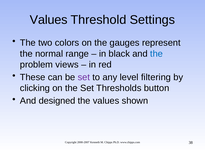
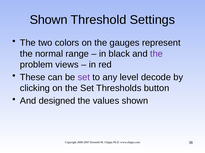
Values at (49, 20): Values -> Shown
the at (156, 54) colour: blue -> purple
filtering: filtering -> decode
